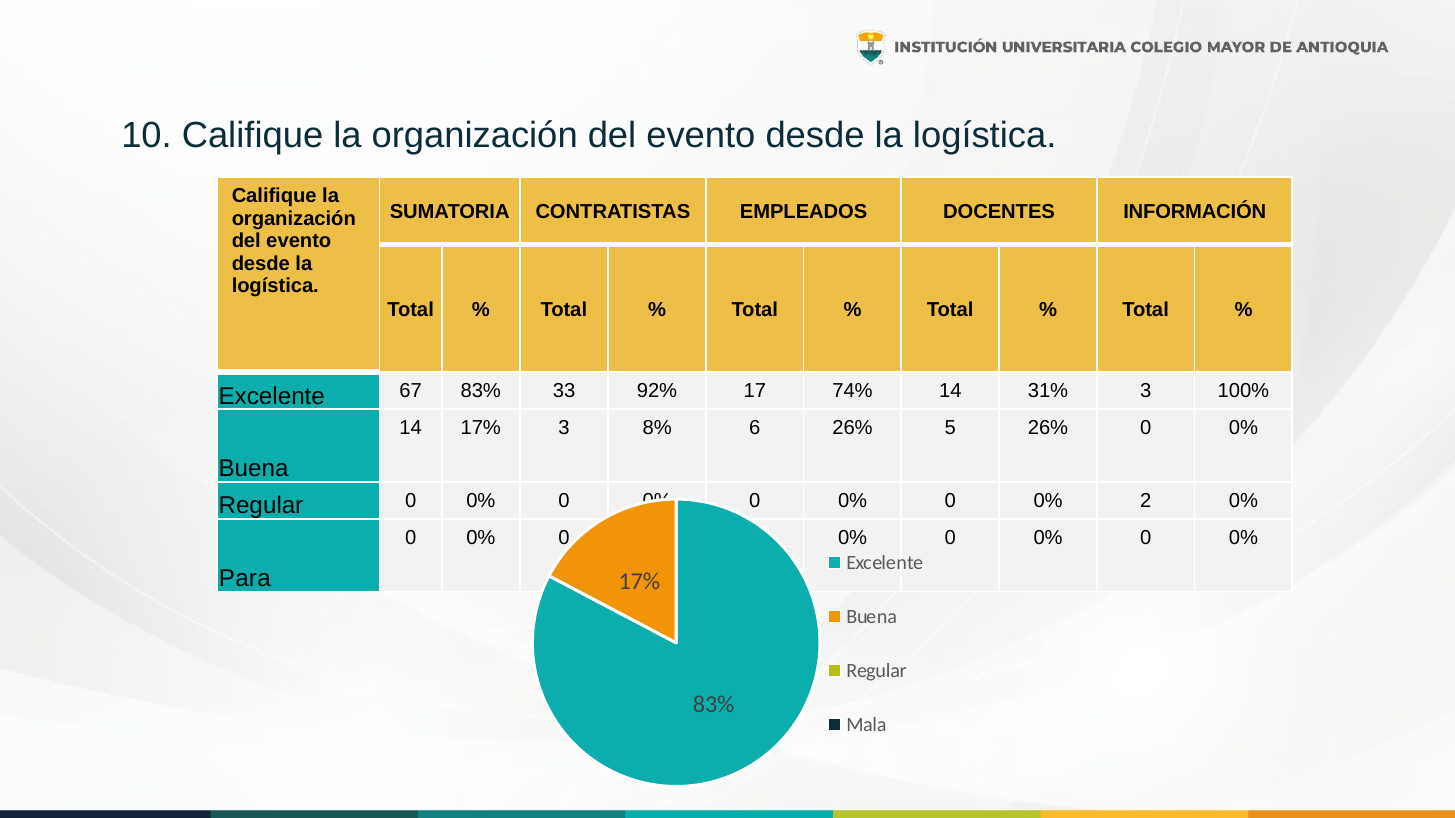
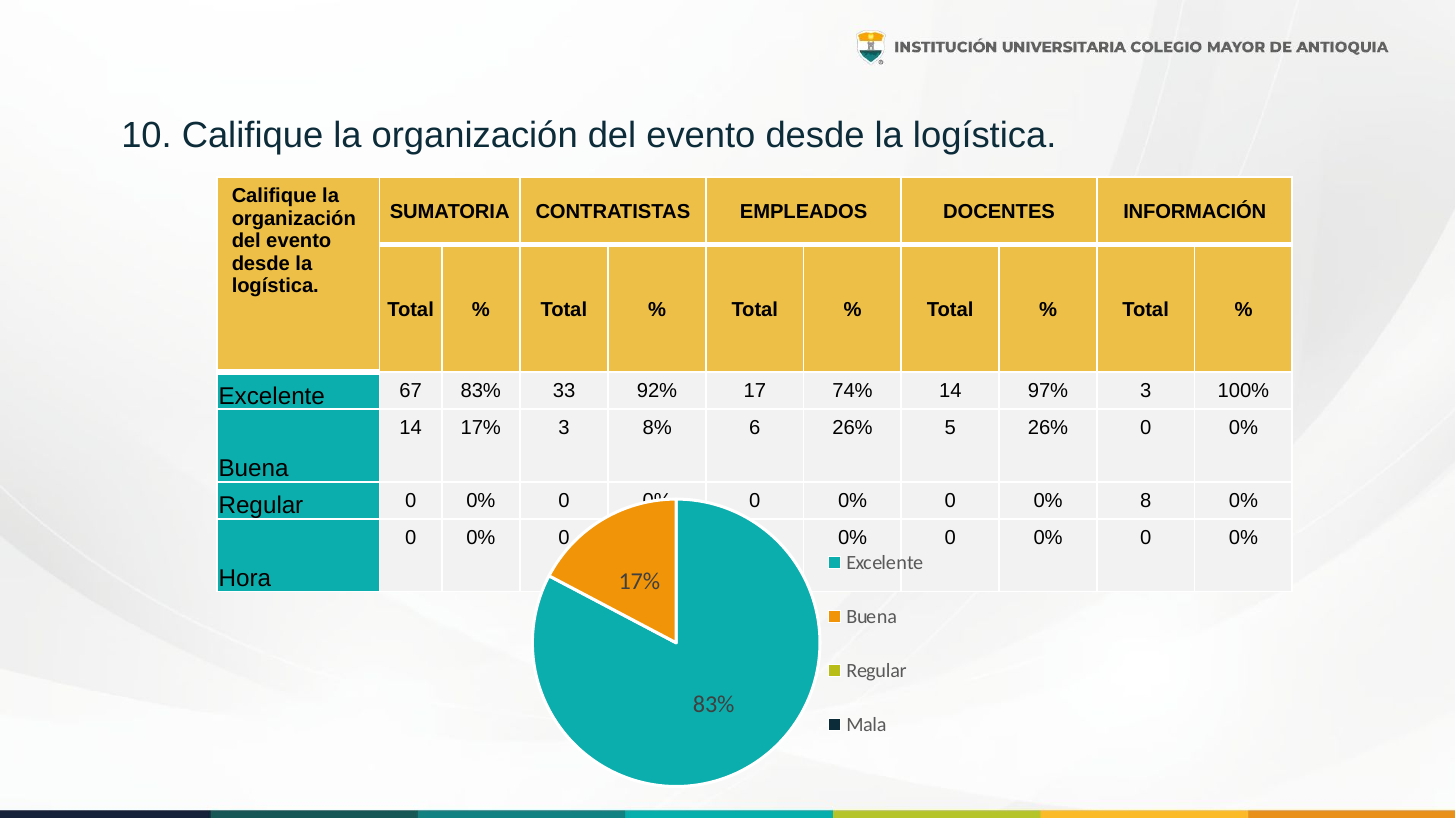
31%: 31% -> 97%
2: 2 -> 8
Para: Para -> Hora
